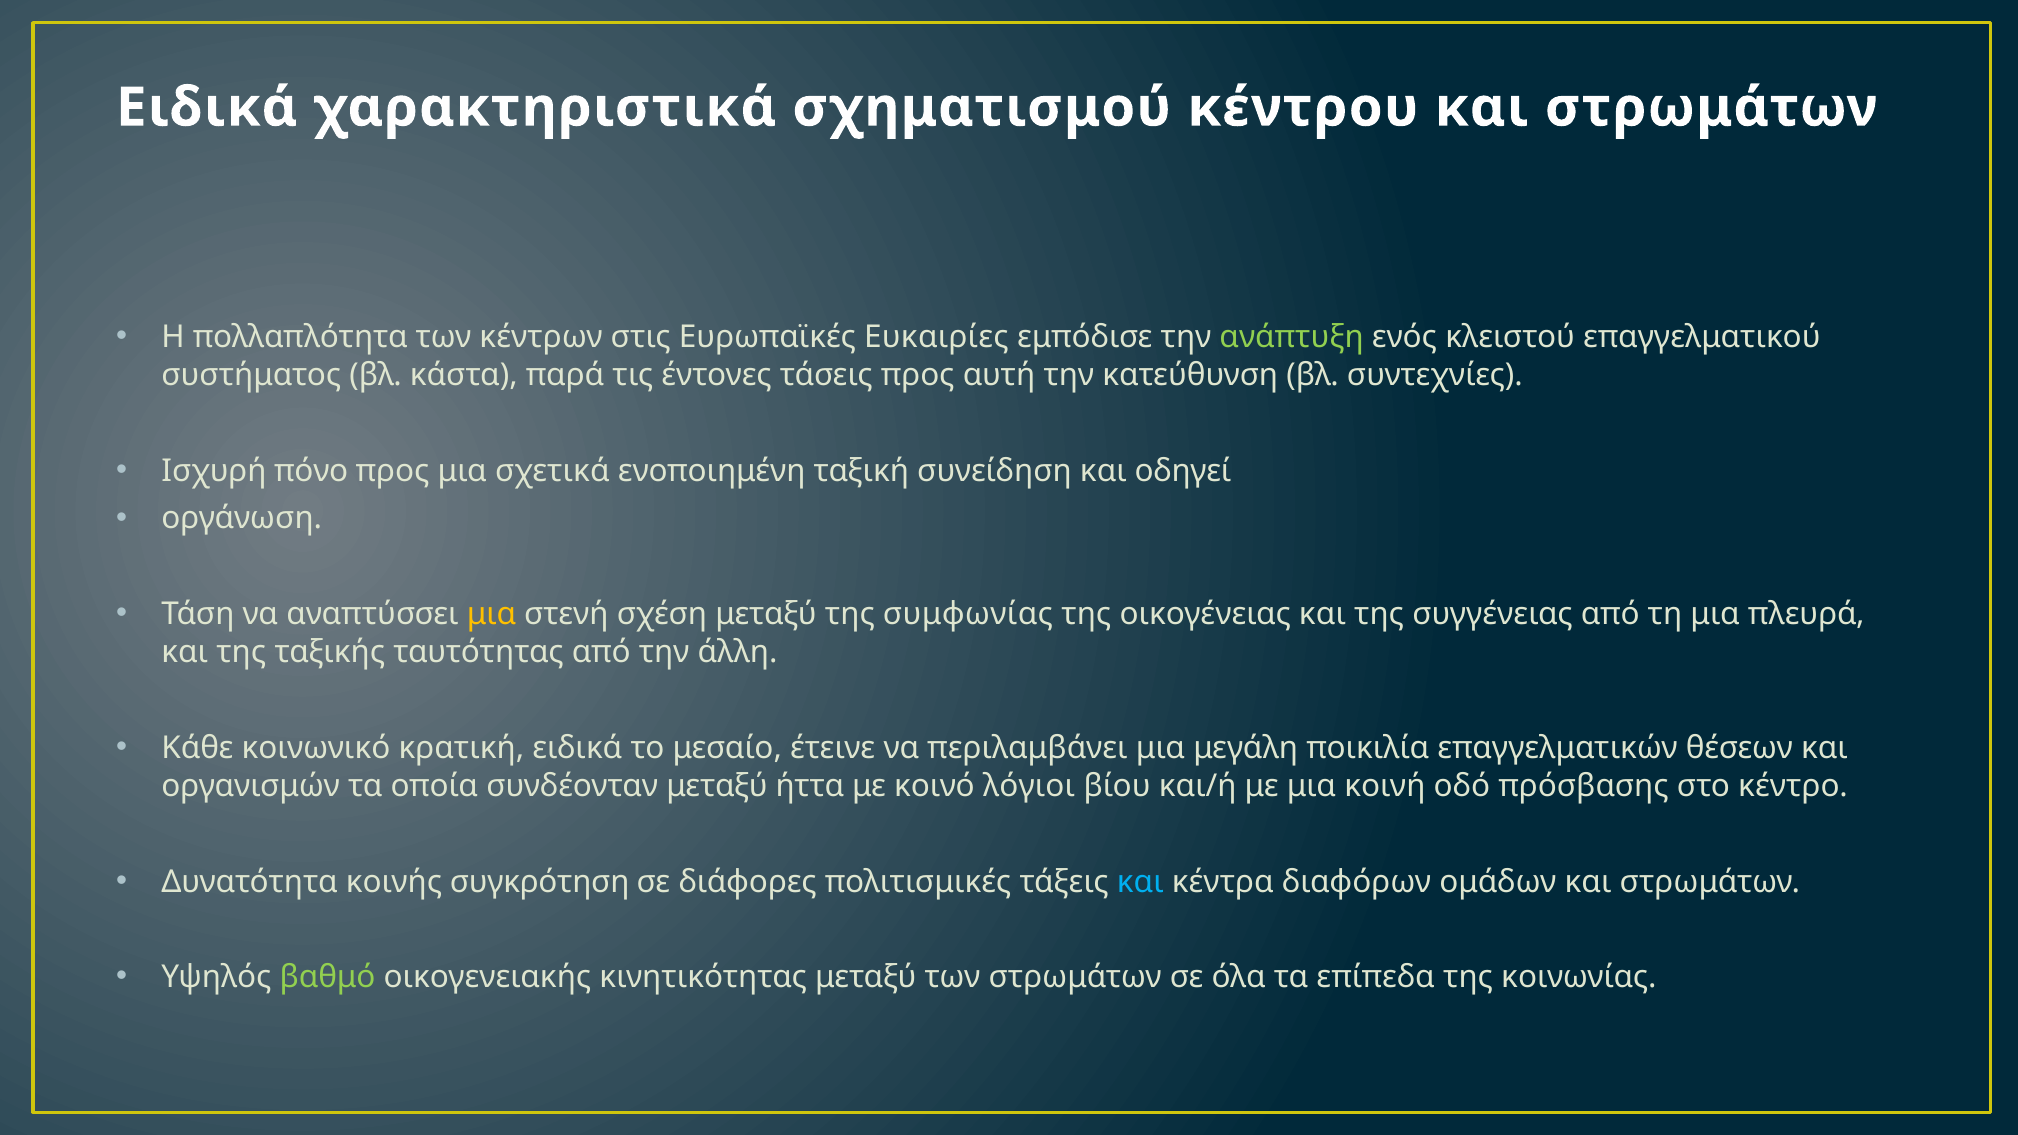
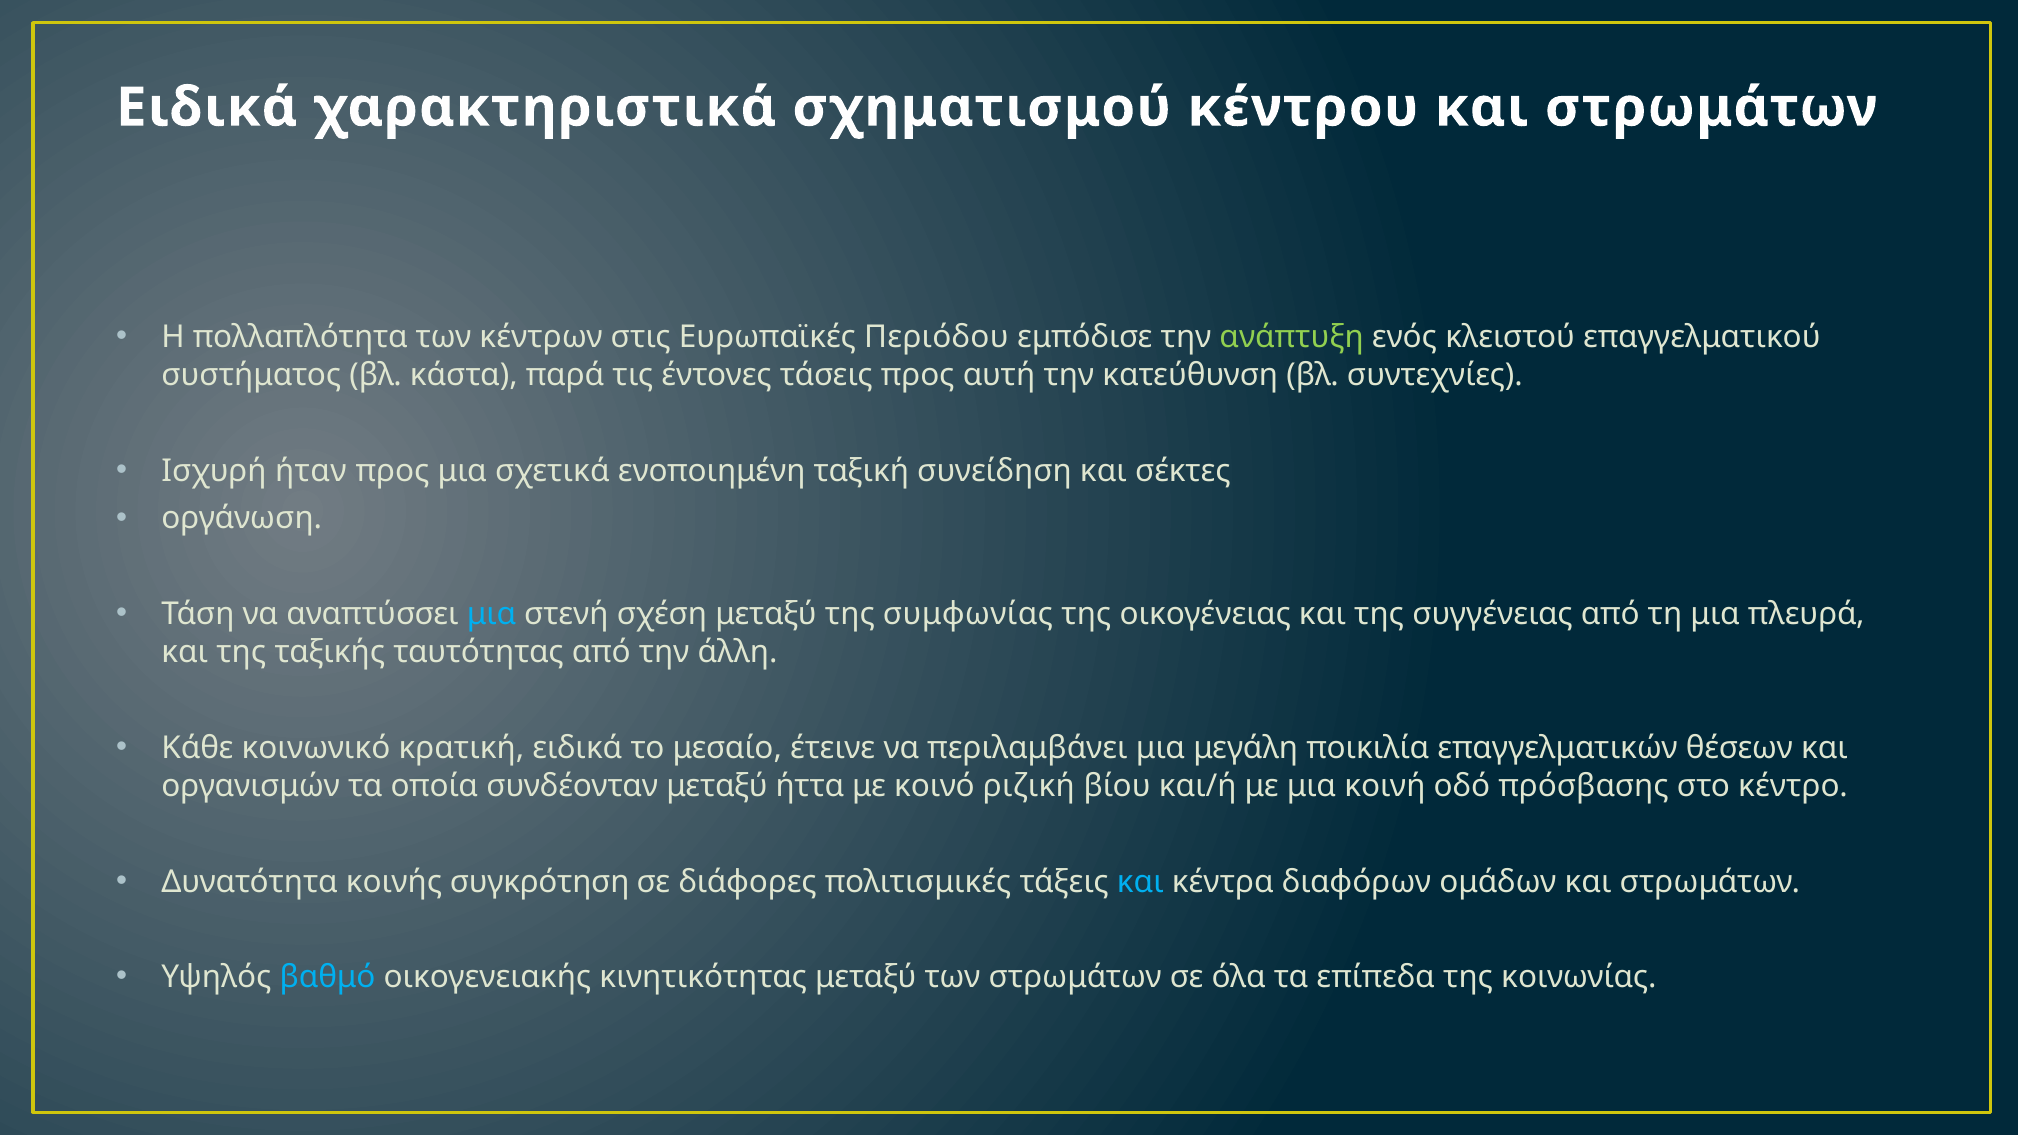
Ευκαιρίες: Ευκαιρίες -> Περιόδου
πόνο: πόνο -> ήταν
οδηγεί: οδηγεί -> σέκτες
μια at (492, 614) colour: yellow -> light blue
λόγιοι: λόγιοι -> ριζική
βαθμό colour: light green -> light blue
